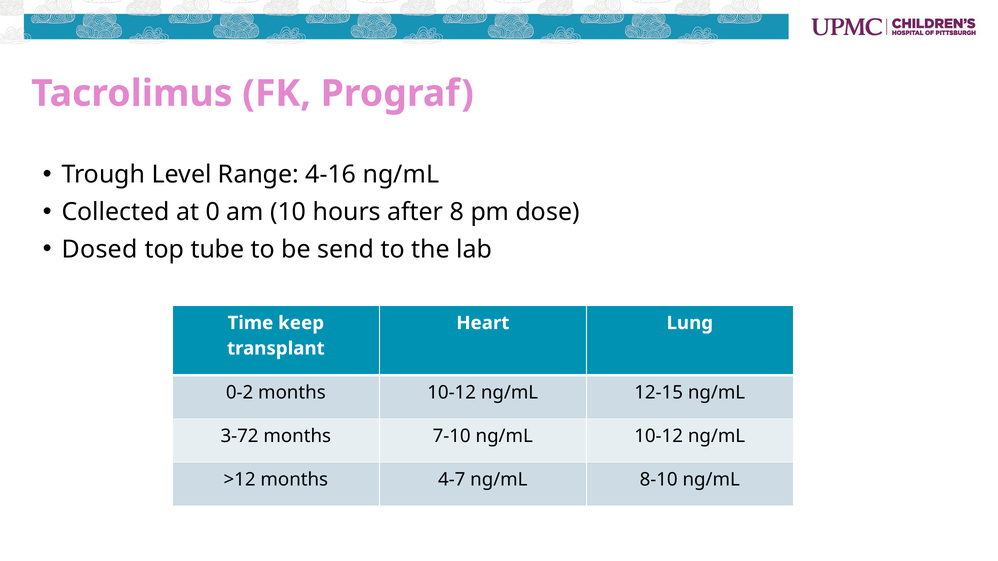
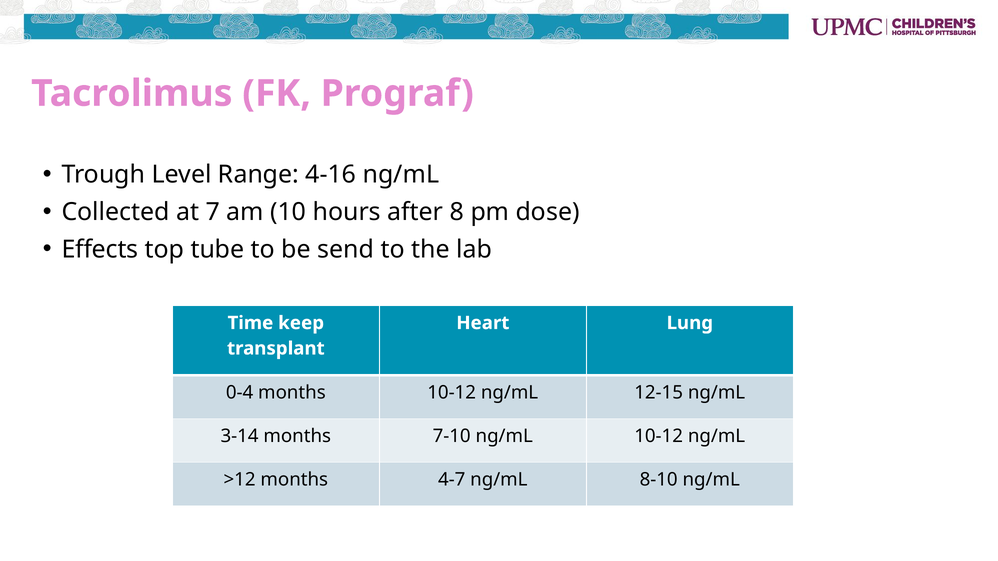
0: 0 -> 7
Dosed: Dosed -> Effects
0-2: 0-2 -> 0-4
3-72: 3-72 -> 3-14
